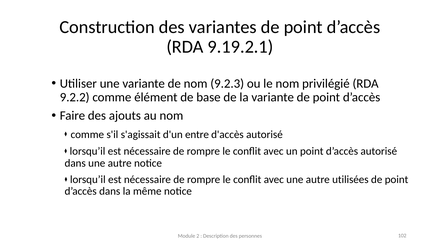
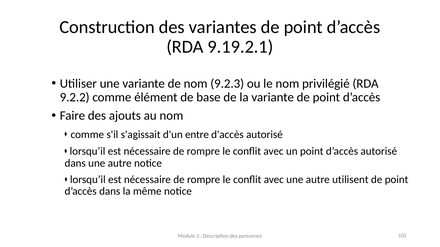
utilisées: utilisées -> utilisent
